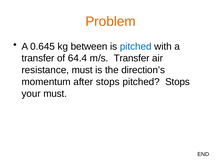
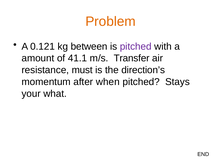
0.645: 0.645 -> 0.121
pitched at (136, 46) colour: blue -> purple
transfer at (38, 58): transfer -> amount
64.4: 64.4 -> 41.1
after stops: stops -> when
pitched Stops: Stops -> Stays
your must: must -> what
